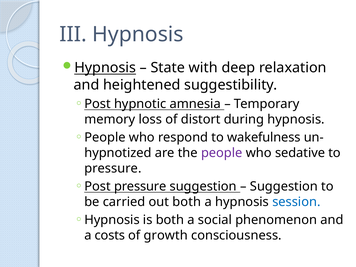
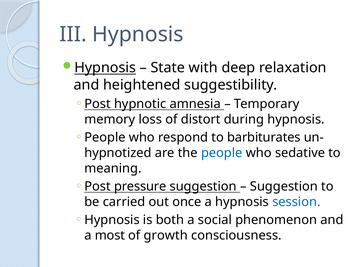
wakefulness: wakefulness -> barbiturates
people at (222, 153) colour: purple -> blue
pressure at (113, 168): pressure -> meaning
out both: both -> once
costs: costs -> most
